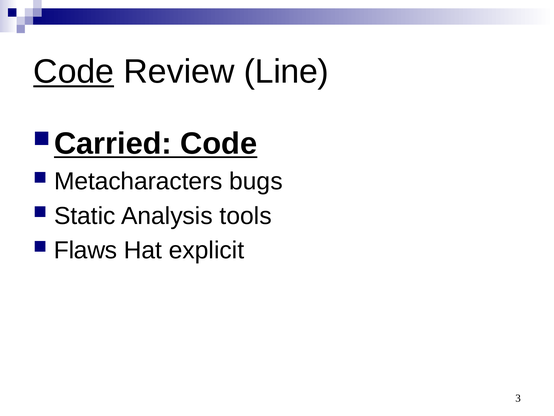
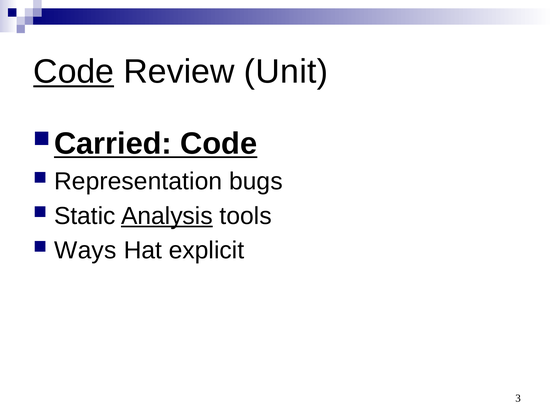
Line: Line -> Unit
Metacharacters: Metacharacters -> Representation
Analysis underline: none -> present
Flaws: Flaws -> Ways
